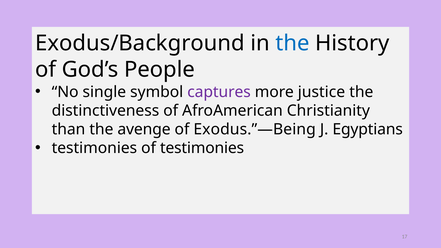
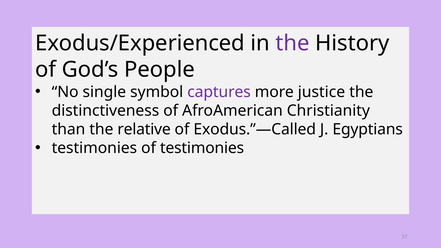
Exodus/Background: Exodus/Background -> Exodus/Experienced
the at (293, 43) colour: blue -> purple
avenge: avenge -> relative
Exodus.”—Being: Exodus.”—Being -> Exodus.”—Called
